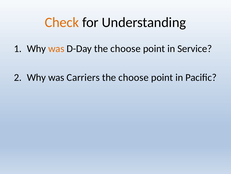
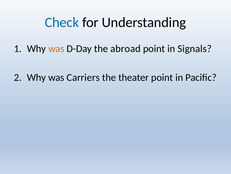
Check colour: orange -> blue
D-Day the choose: choose -> abroad
Service: Service -> Signals
choose at (134, 77): choose -> theater
